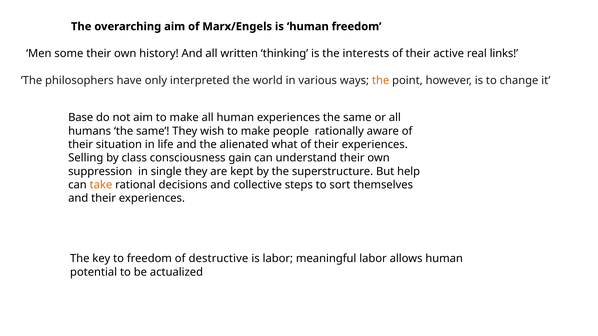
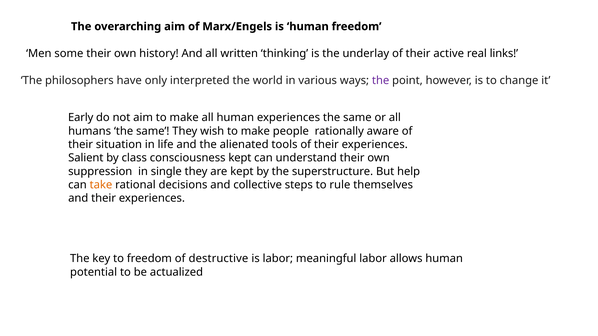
interests: interests -> underlay
the at (381, 80) colour: orange -> purple
Base: Base -> Early
what: what -> tools
Selling: Selling -> Salient
consciousness gain: gain -> kept
sort: sort -> rule
